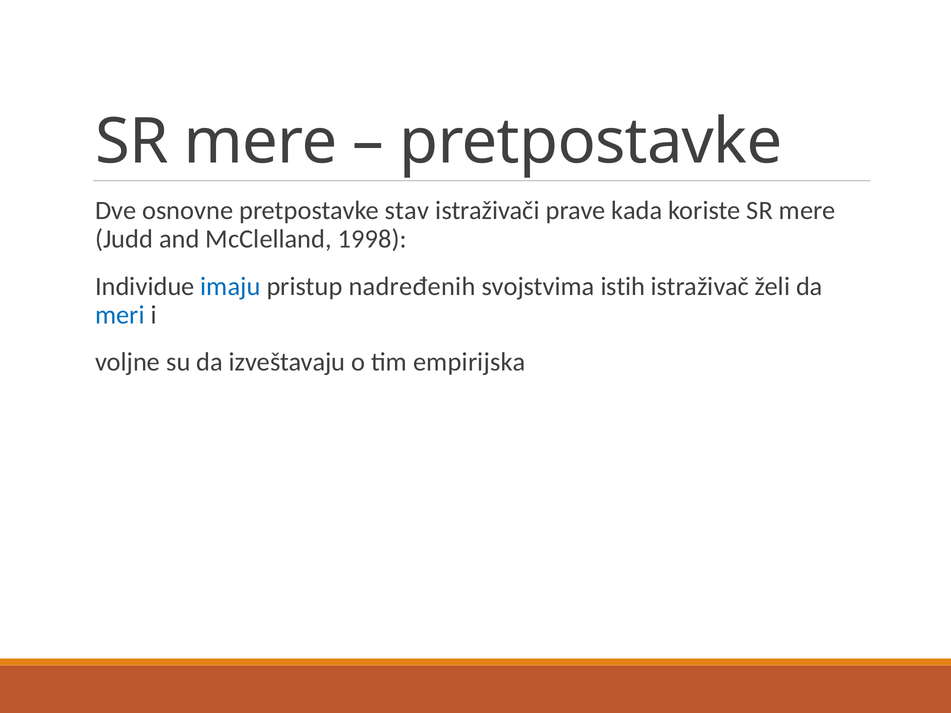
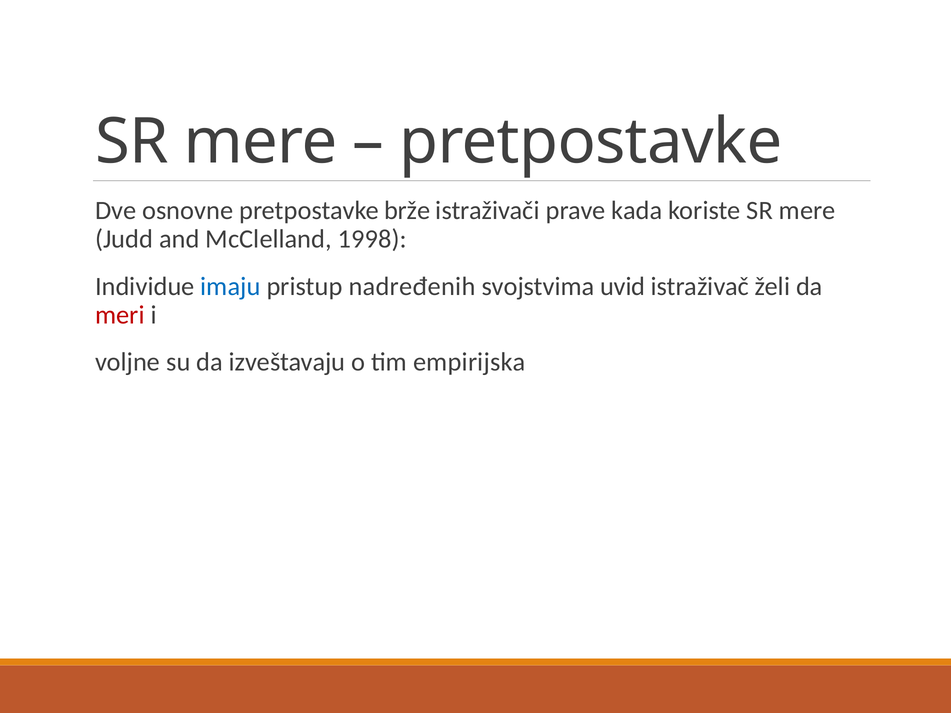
stav: stav -> brže
istih: istih -> uvid
meri colour: blue -> red
